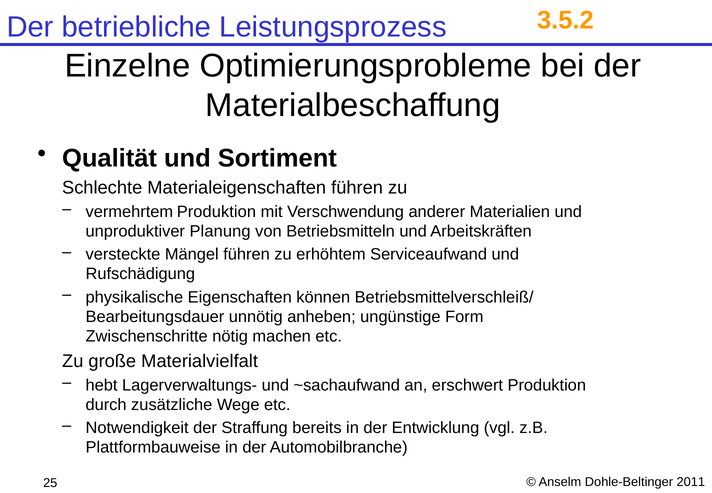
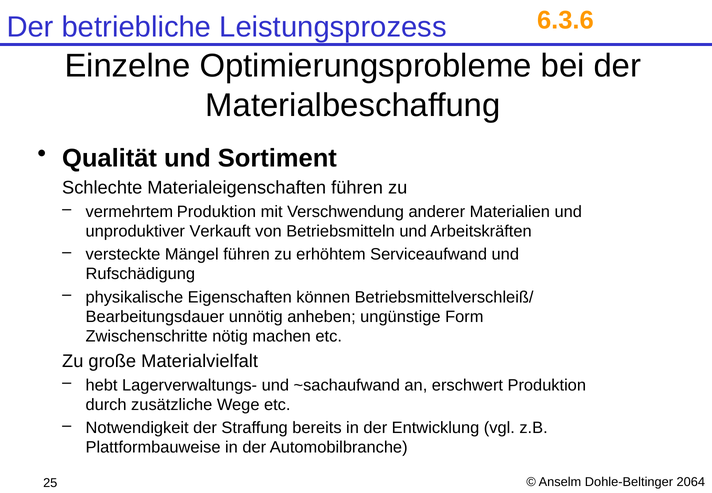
3.5.2: 3.5.2 -> 6.3.6
Planung: Planung -> Verkauft
2011: 2011 -> 2064
